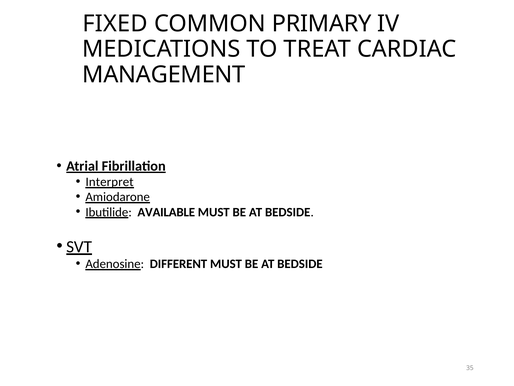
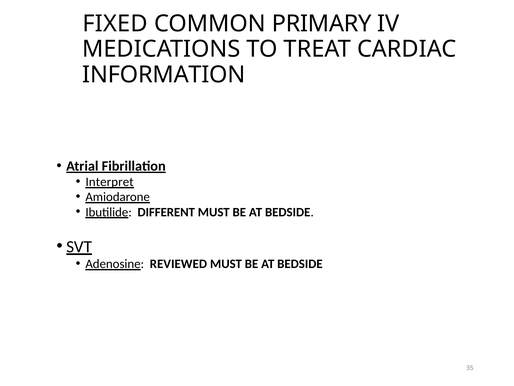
MANAGEMENT: MANAGEMENT -> INFORMATION
AVAILABLE: AVAILABLE -> DIFFERENT
DIFFERENT: DIFFERENT -> REVIEWED
